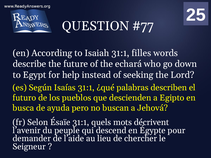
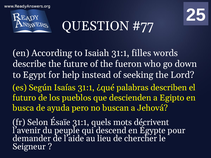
echará: echará -> fueron
